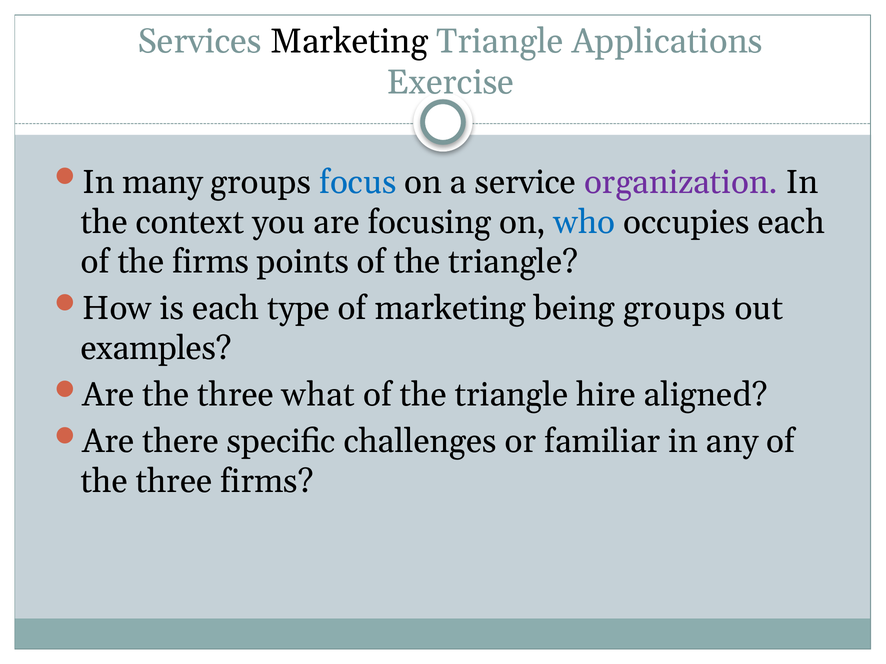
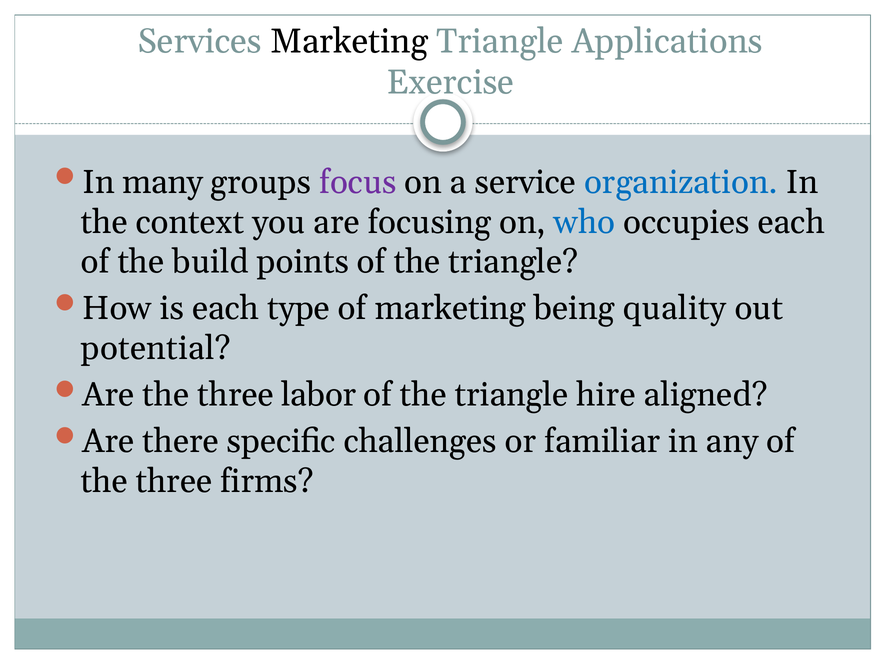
focus colour: blue -> purple
organization colour: purple -> blue
the firms: firms -> build
being groups: groups -> quality
examples: examples -> potential
what: what -> labor
